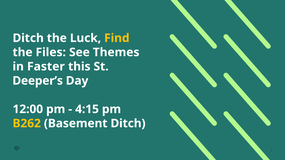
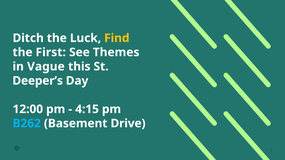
Files: Files -> First
Faster: Faster -> Vague
B262 colour: yellow -> light blue
Basement Ditch: Ditch -> Drive
